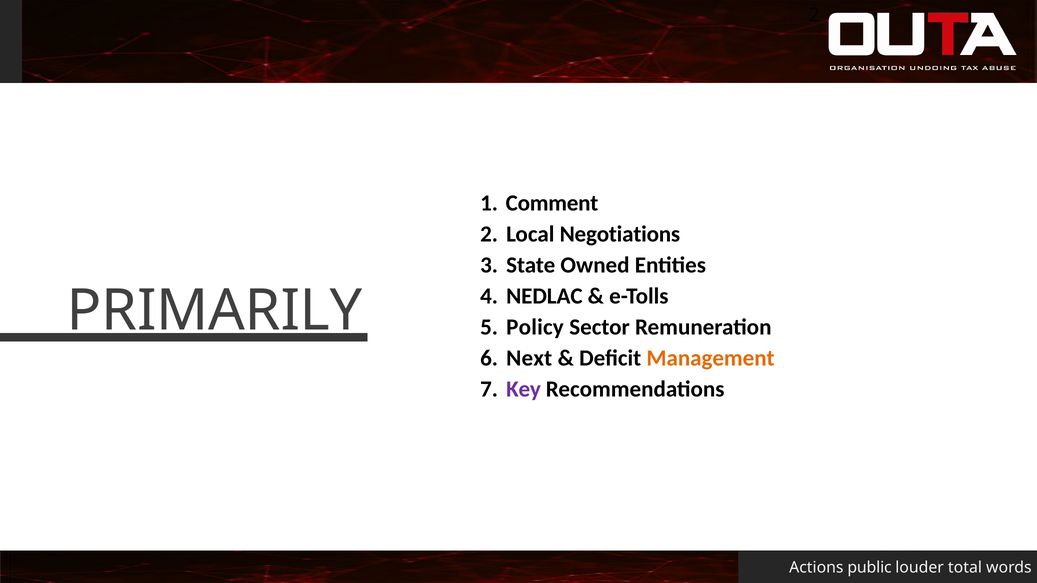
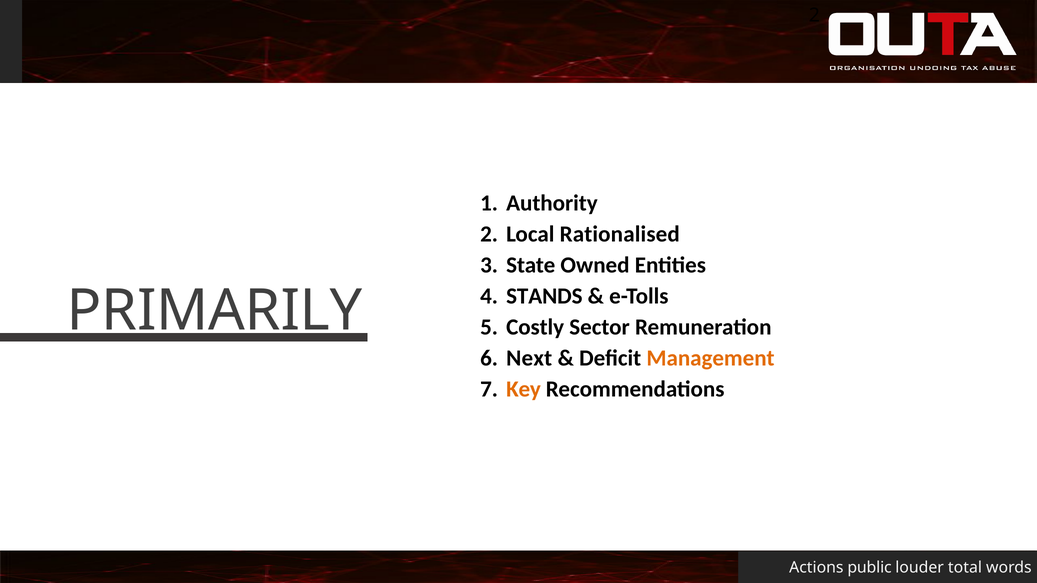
Comment: Comment -> Authority
Negotiations: Negotiations -> Rationalised
NEDLAC: NEDLAC -> STANDS
Policy: Policy -> Costly
Key colour: purple -> orange
